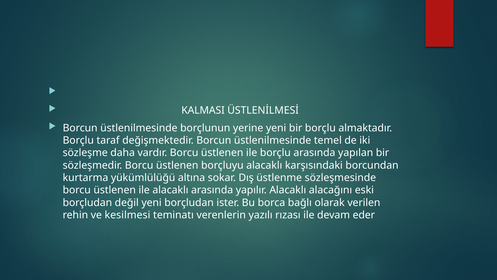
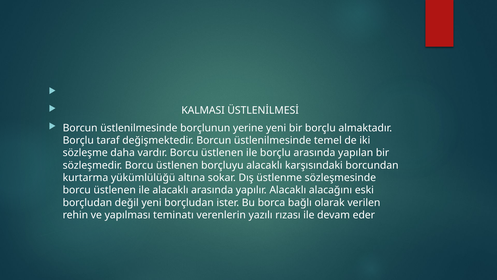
kesilmesi: kesilmesi -> yapılması
